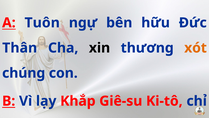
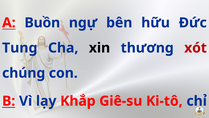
Tuôn: Tuôn -> Buồn
Thân: Thân -> Tung
xót colour: orange -> red
